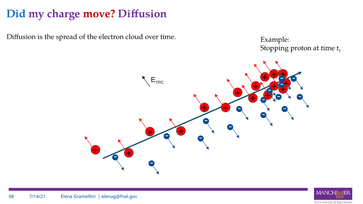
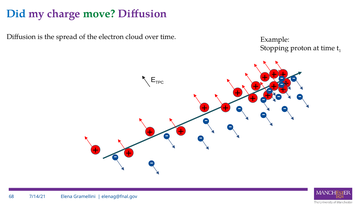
move colour: red -> green
